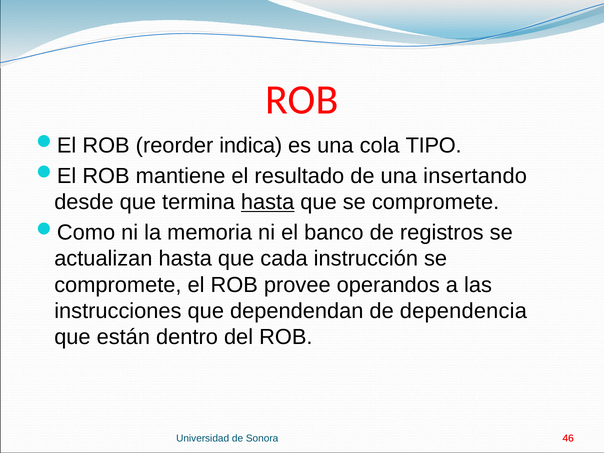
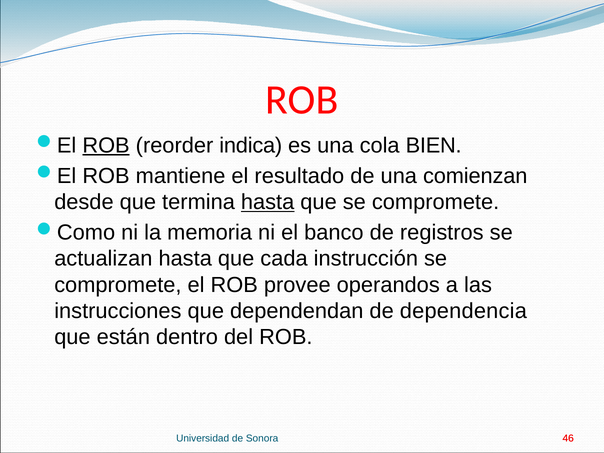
ROB at (106, 145) underline: none -> present
TIPO: TIPO -> BIEN
insertando: insertando -> comienzan
